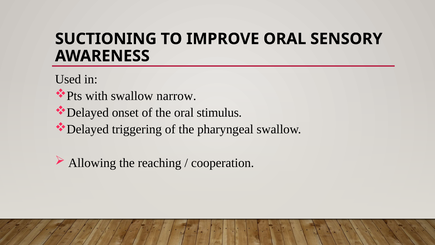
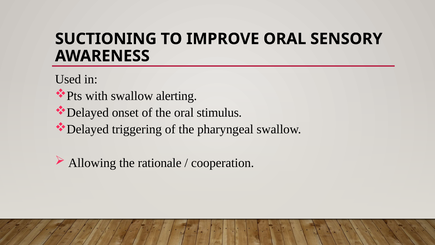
narrow: narrow -> alerting
reaching: reaching -> rationale
